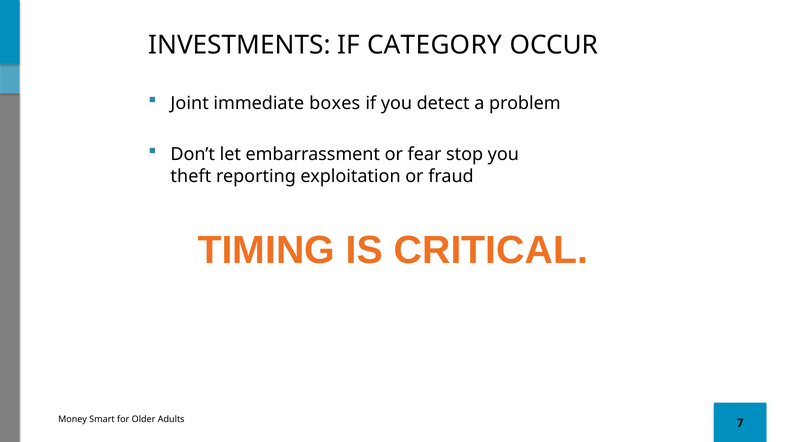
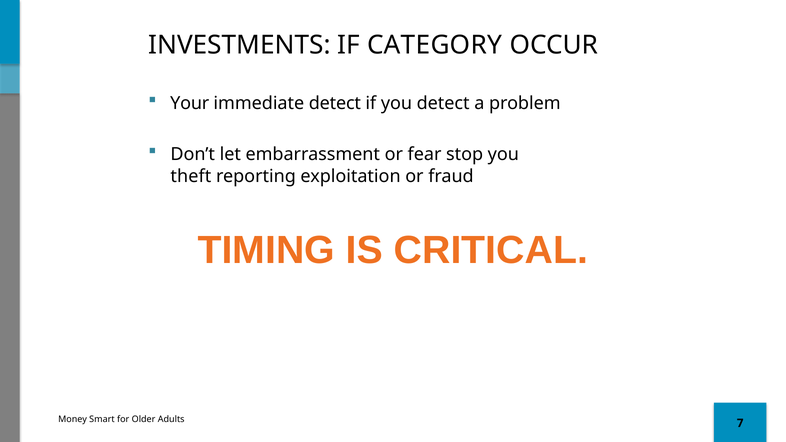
Joint: Joint -> Your
immediate boxes: boxes -> detect
